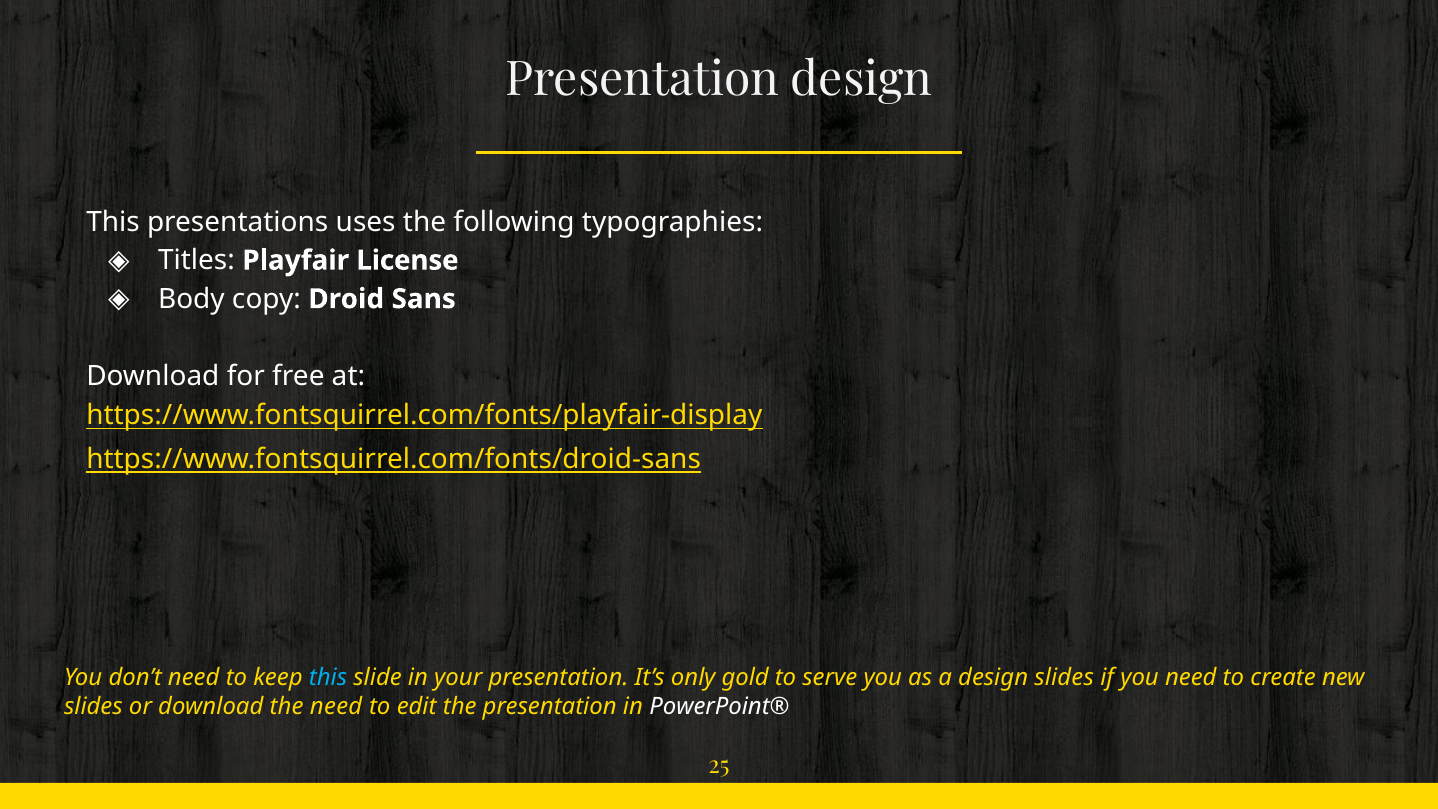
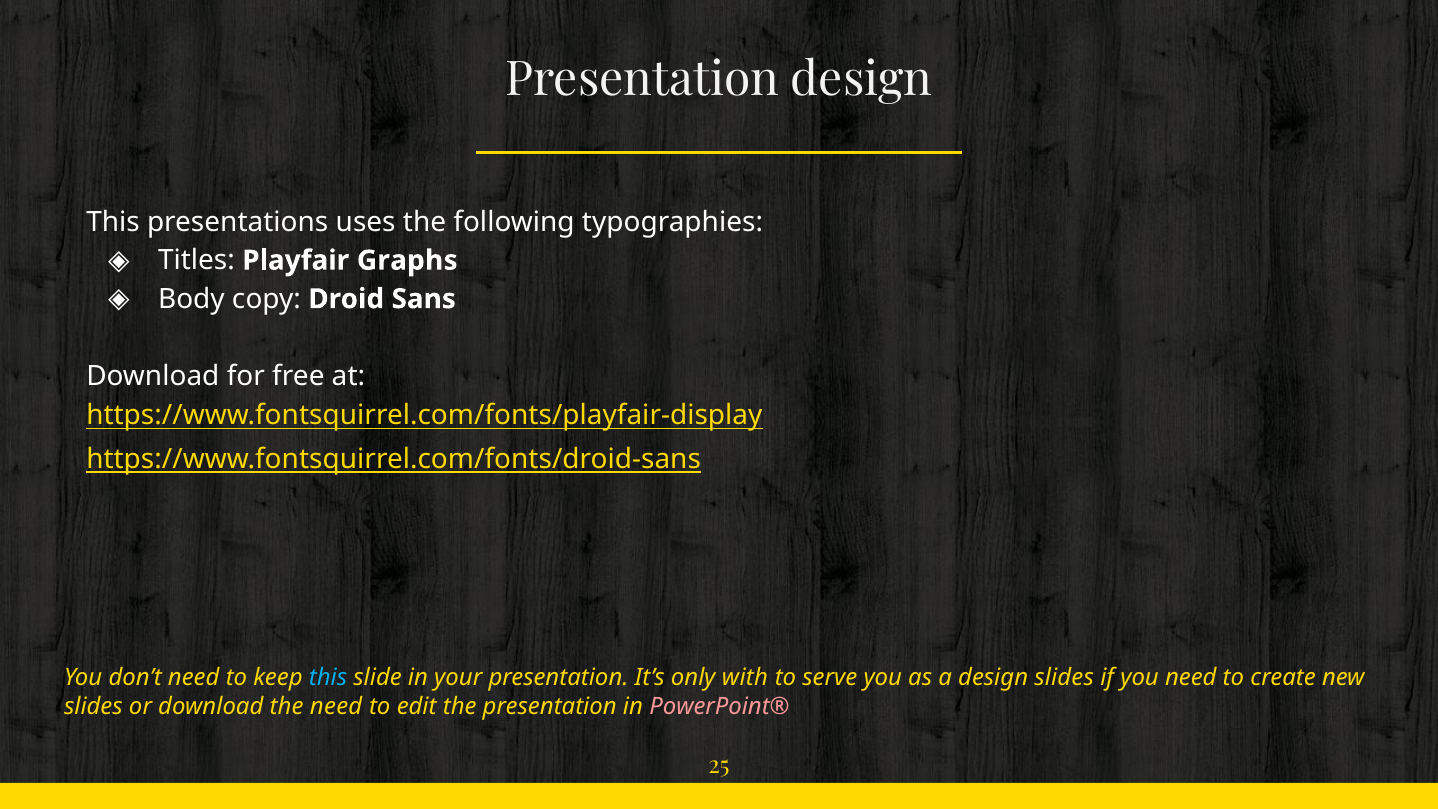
License: License -> Graphs
gold: gold -> with
PowerPoint® colour: white -> pink
